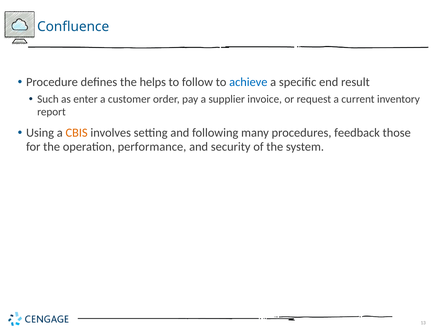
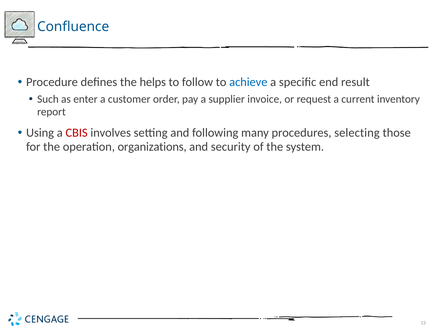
CBIS colour: orange -> red
feedback: feedback -> selecting
performance: performance -> organizations
